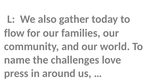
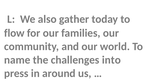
love: love -> into
